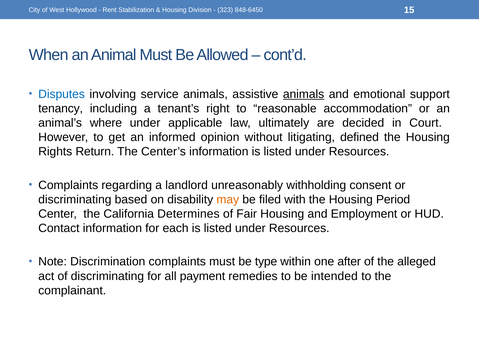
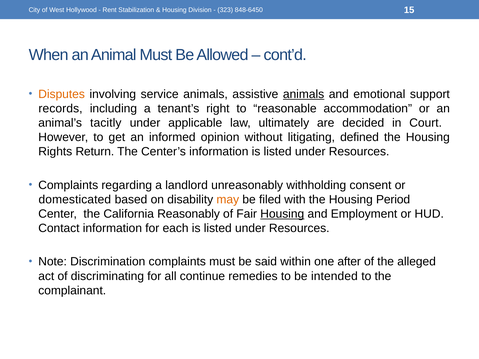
Disputes colour: blue -> orange
tenancy: tenancy -> records
where: where -> tacitly
discriminating at (75, 200): discriminating -> domesticated
Determines: Determines -> Reasonably
Housing at (282, 214) underline: none -> present
type: type -> said
payment: payment -> continue
